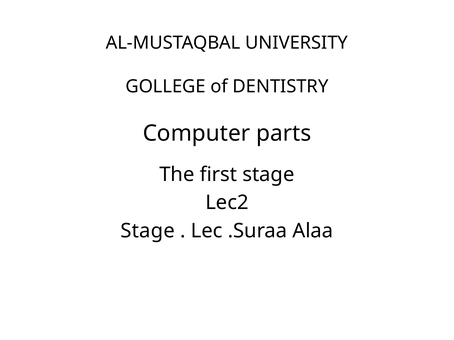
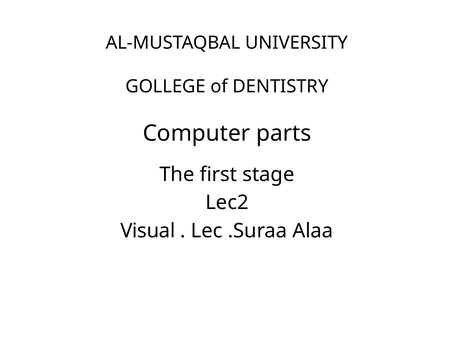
Stage at (148, 231): Stage -> Visual
